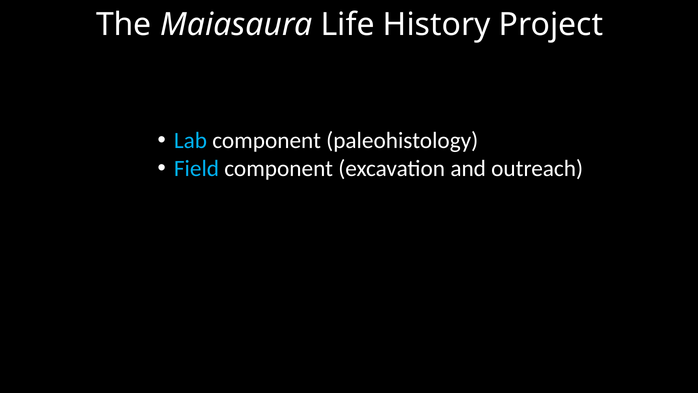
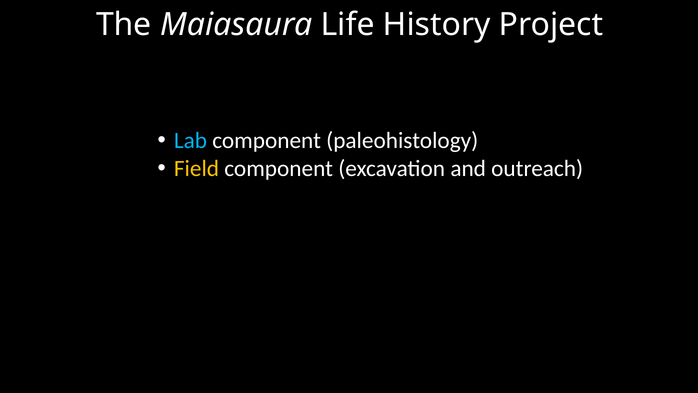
Field colour: light blue -> yellow
